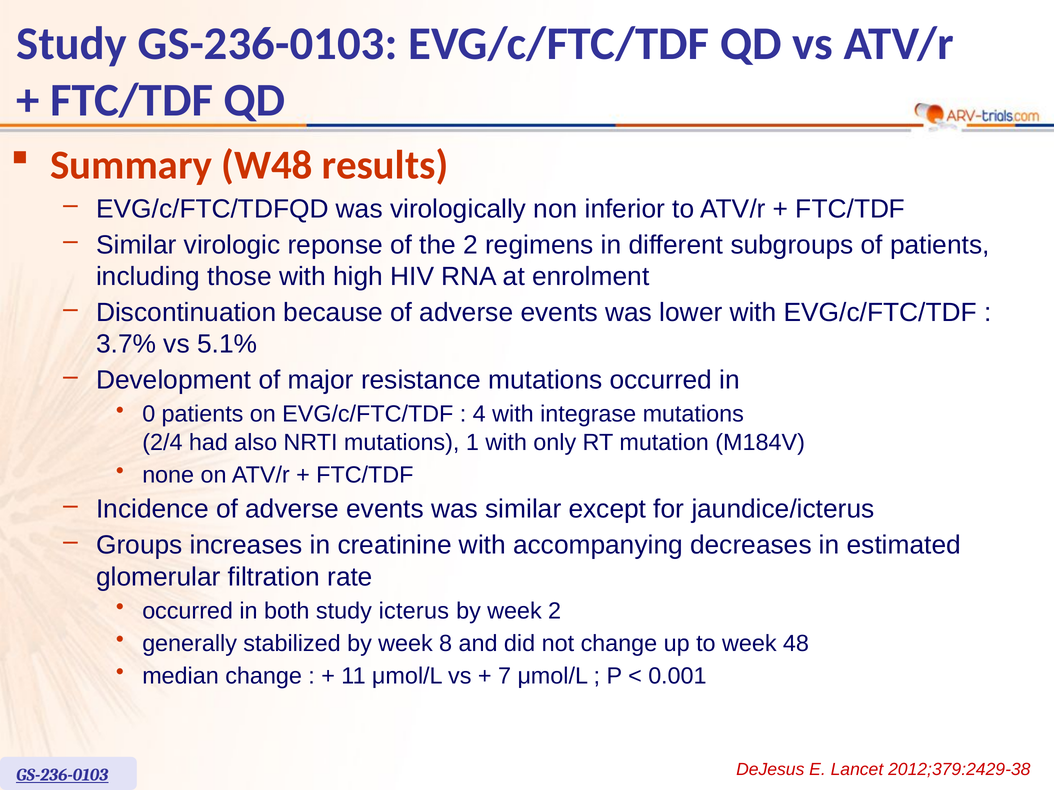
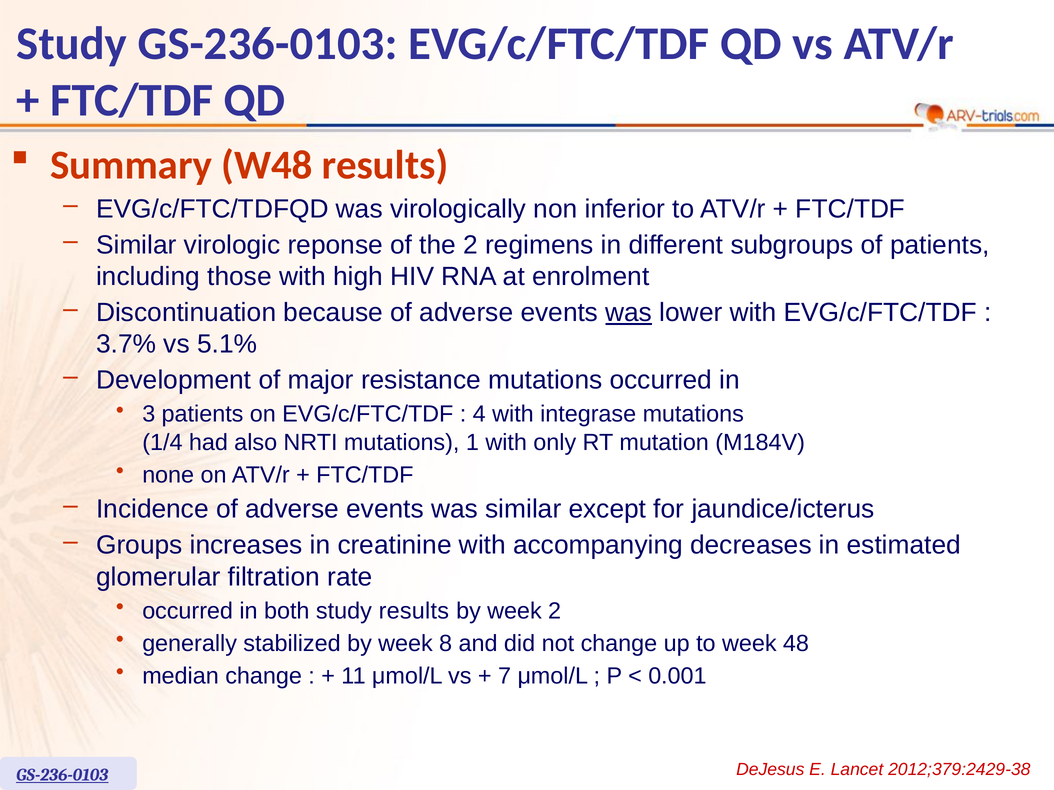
was at (629, 313) underline: none -> present
0: 0 -> 3
2/4: 2/4 -> 1/4
study icterus: icterus -> results
